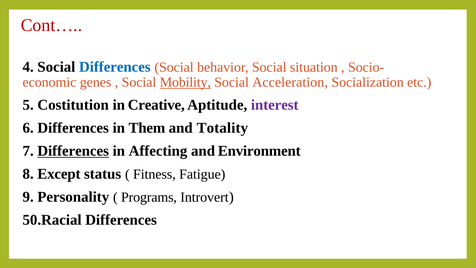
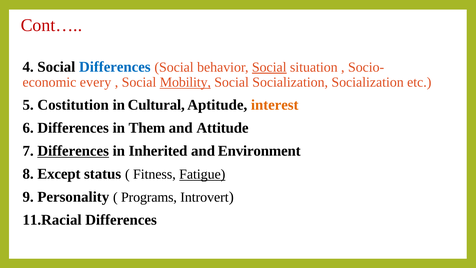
Social at (269, 67) underline: none -> present
genes: genes -> every
Social Acceleration: Acceleration -> Socialization
Creative: Creative -> Cultural
interest colour: purple -> orange
Totality: Totality -> Attitude
Affecting: Affecting -> Inherited
Fatigue underline: none -> present
50.Racial: 50.Racial -> 11.Racial
